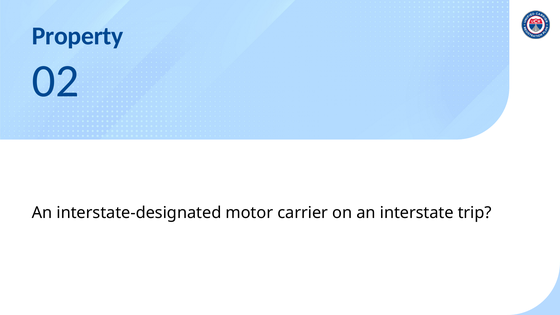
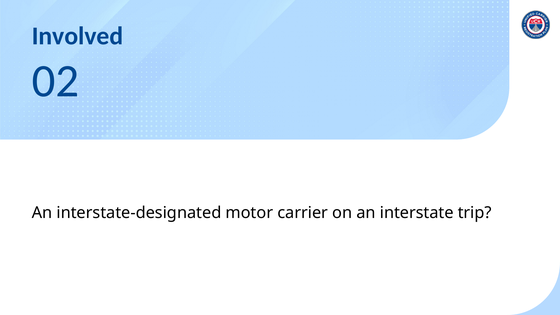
Property: Property -> Involved
